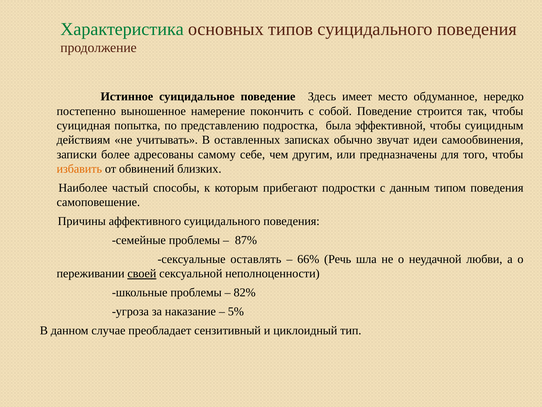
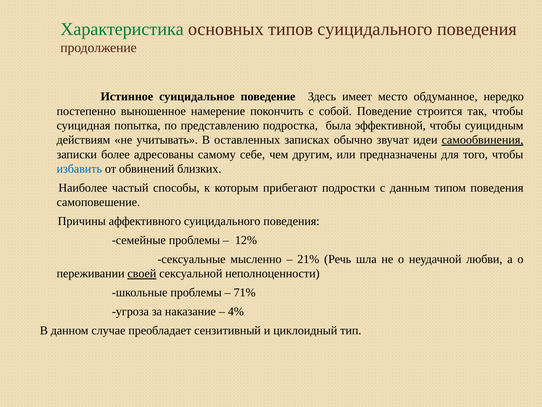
самообвинения underline: none -> present
избавить colour: orange -> blue
87%: 87% -> 12%
оставлять: оставлять -> мысленно
66%: 66% -> 21%
82%: 82% -> 71%
5%: 5% -> 4%
